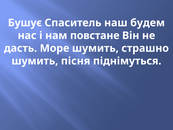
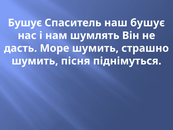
наш будем: будем -> бушує
повстане: повстане -> шумлять
